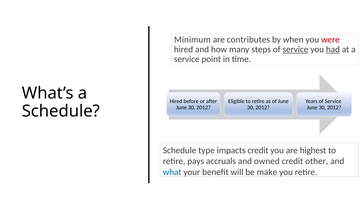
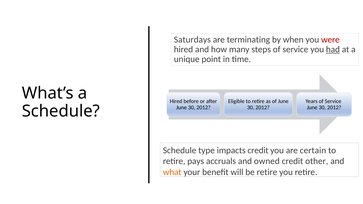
Minimum: Minimum -> Saturdays
contributes: contributes -> terminating
service at (295, 49) underline: present -> none
service at (187, 59): service -> unique
highest: highest -> certain
what colour: blue -> orange
be make: make -> retire
